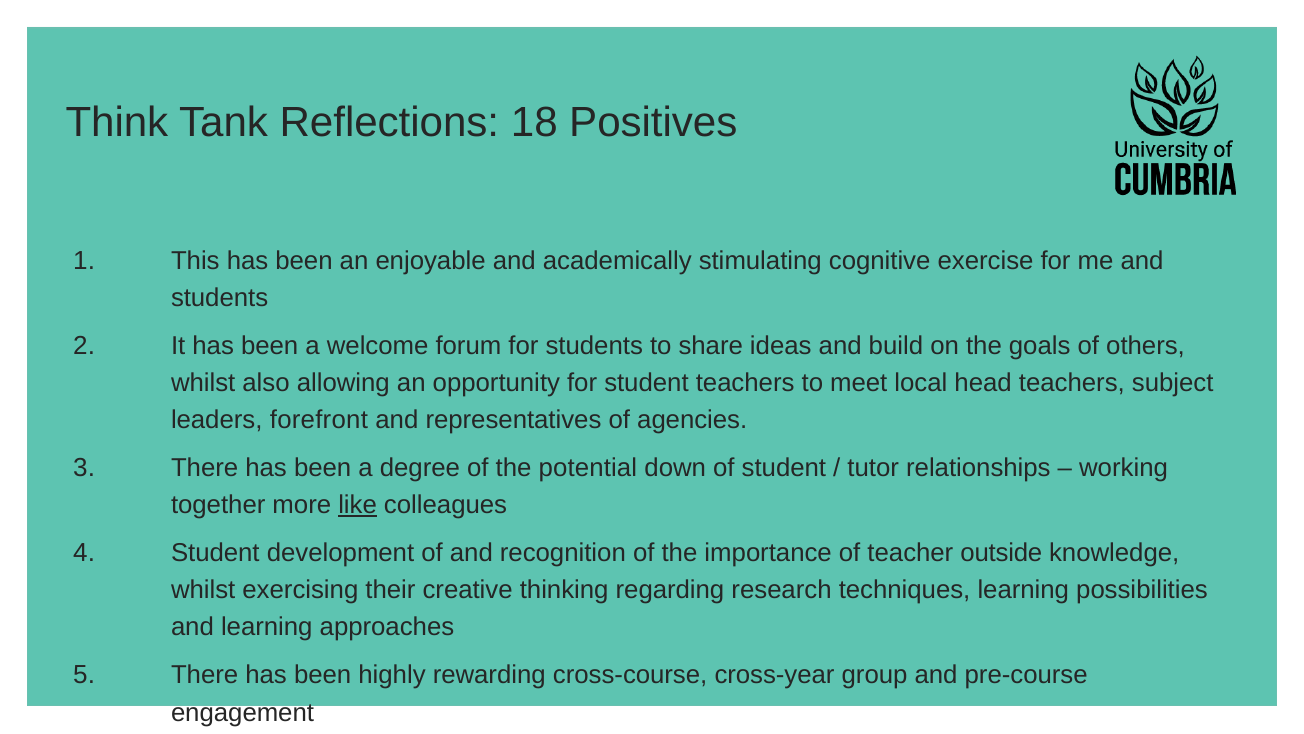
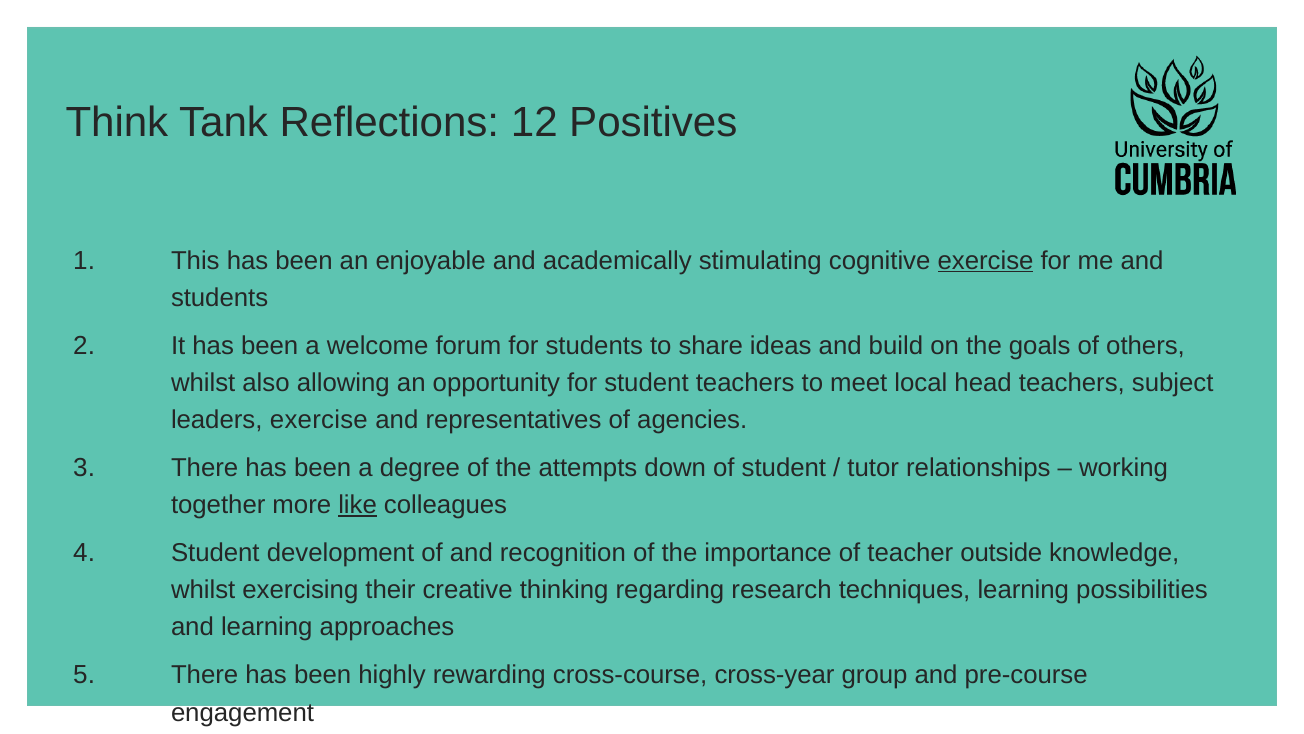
18: 18 -> 12
exercise at (986, 260) underline: none -> present
leaders forefront: forefront -> exercise
potential: potential -> attempts
